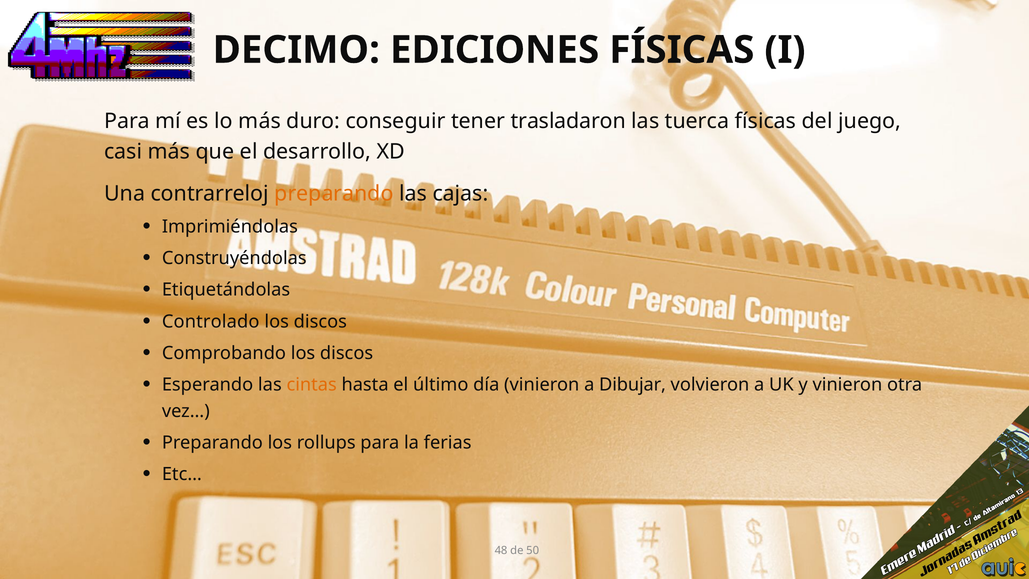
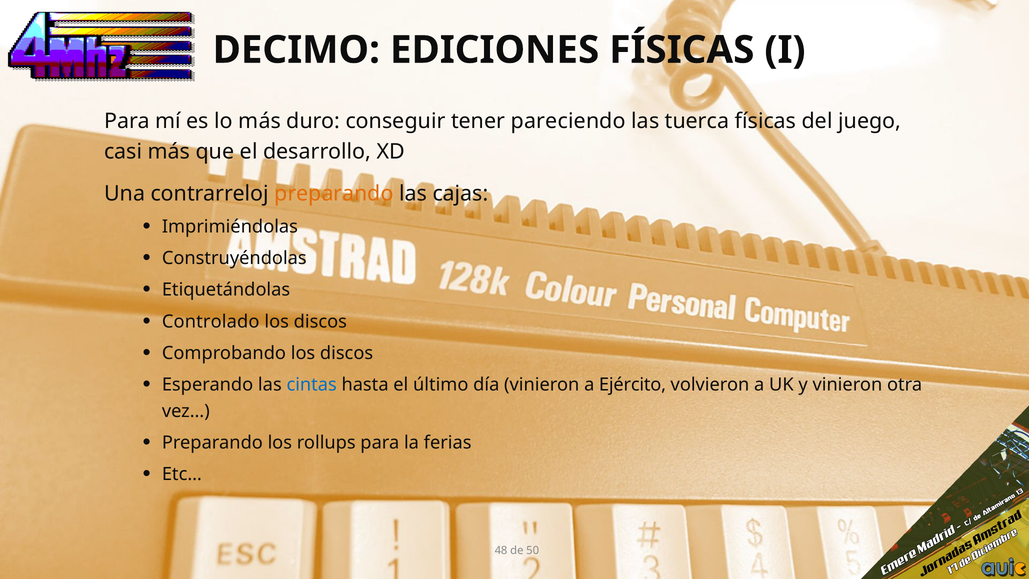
trasladaron: trasladaron -> pareciendo
cintas colour: orange -> blue
Dibujar: Dibujar -> Ejército
